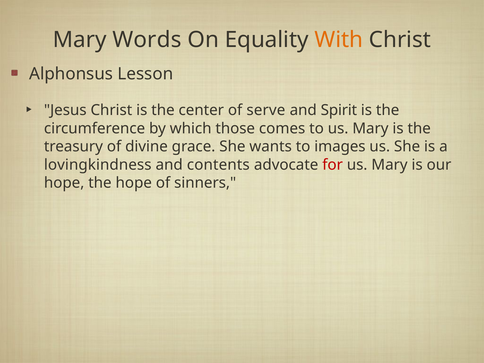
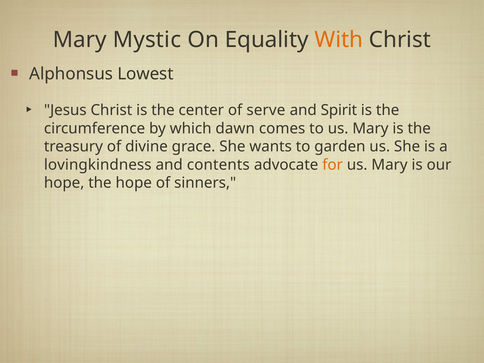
Words: Words -> Mystic
Lesson: Lesson -> Lowest
those: those -> dawn
images: images -> garden
for colour: red -> orange
